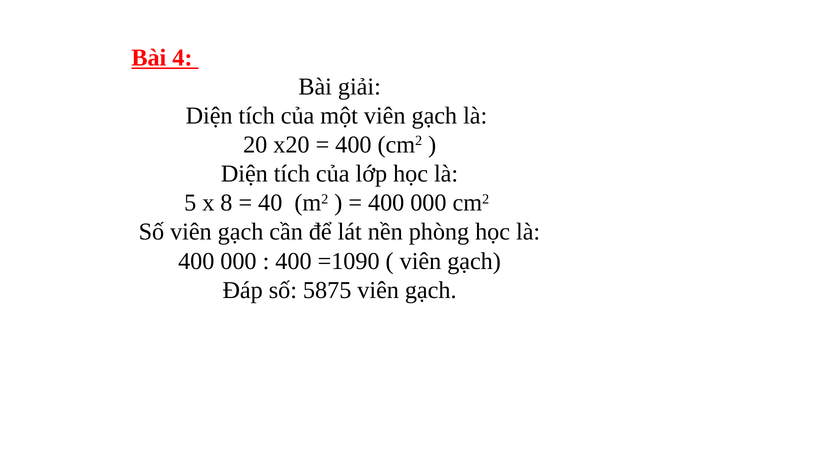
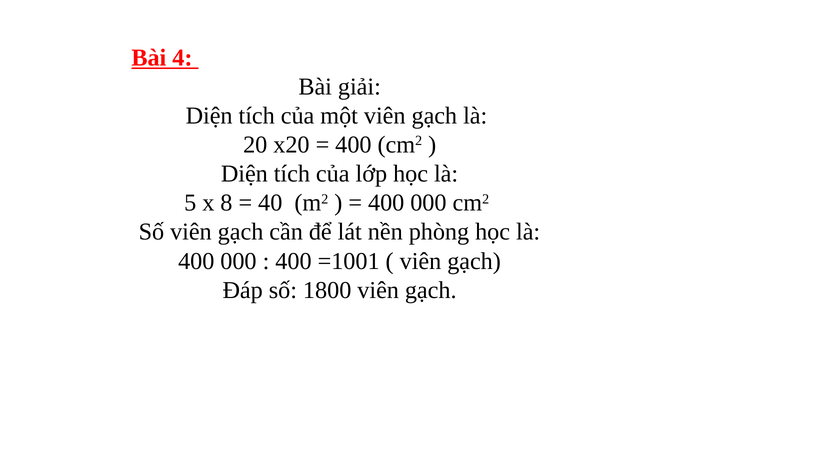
=1090: =1090 -> =1001
5875: 5875 -> 1800
